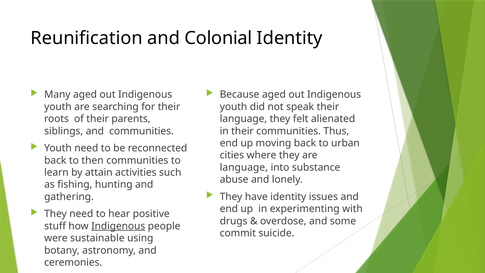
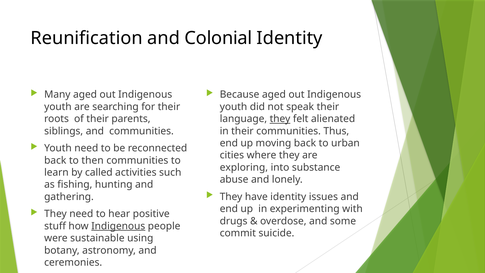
they at (280, 119) underline: none -> present
language at (244, 167): language -> exploring
attain: attain -> called
